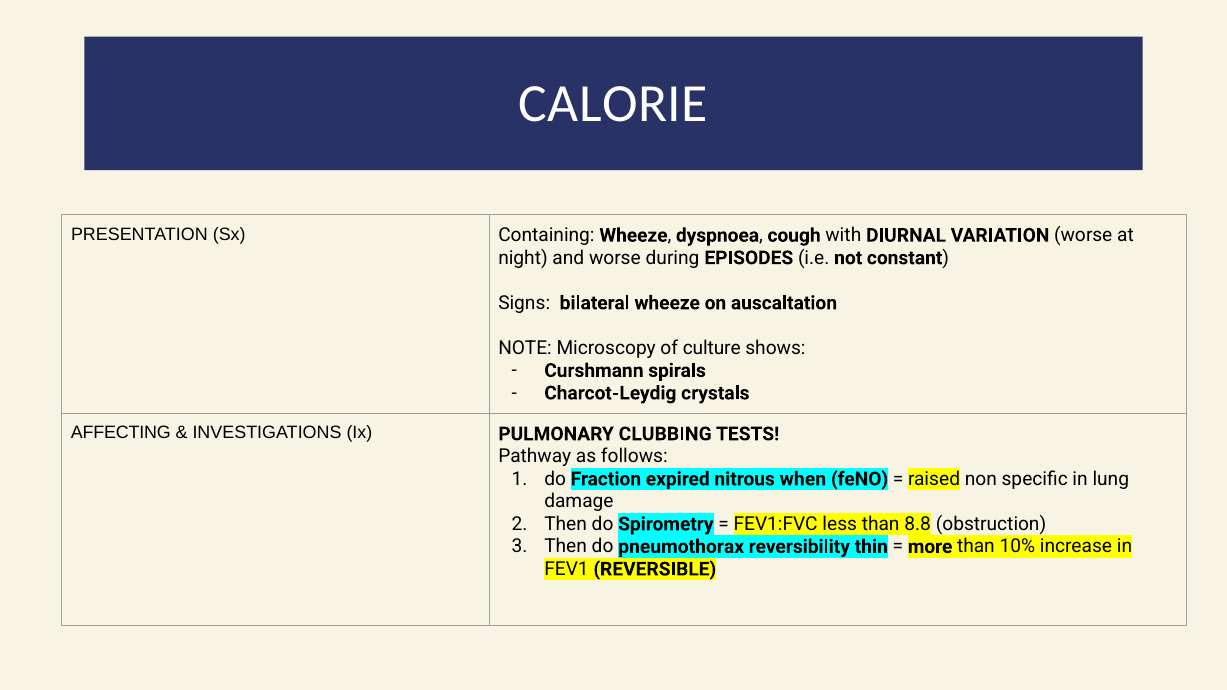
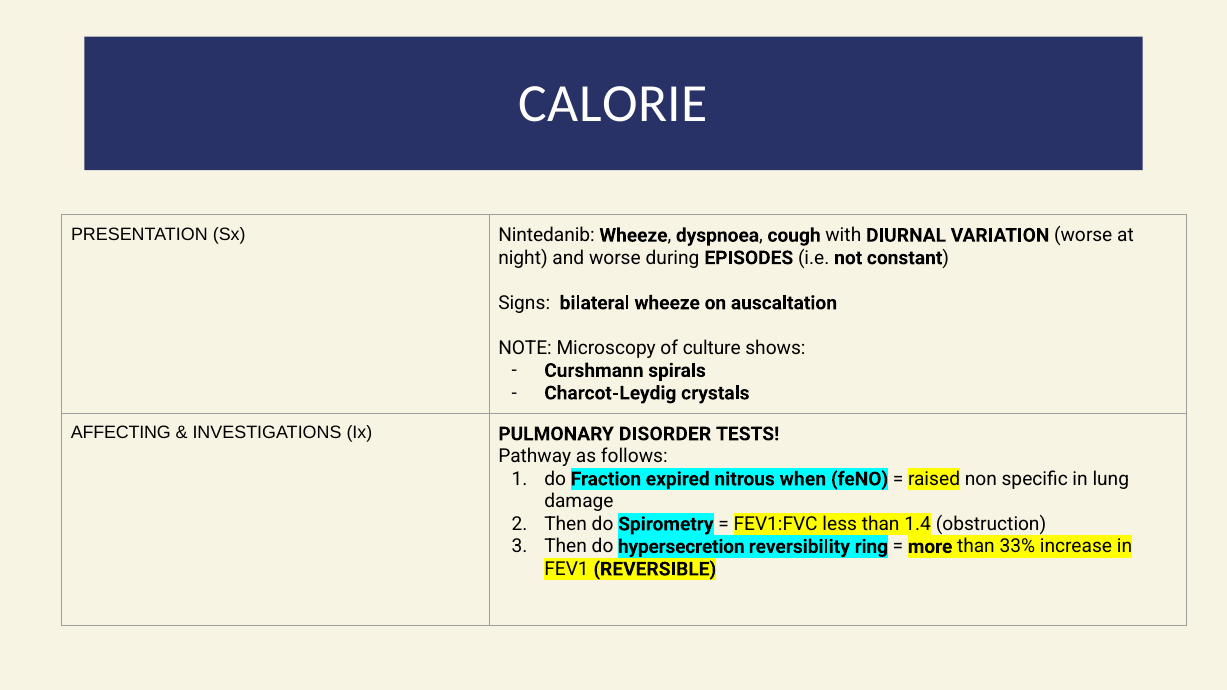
Containing: Containing -> Nintedanib
CLUBBING: CLUBBING -> DISORDER
8.8: 8.8 -> 1.4
pneumothorax: pneumothorax -> hypersecretion
thin: thin -> ring
10%: 10% -> 33%
